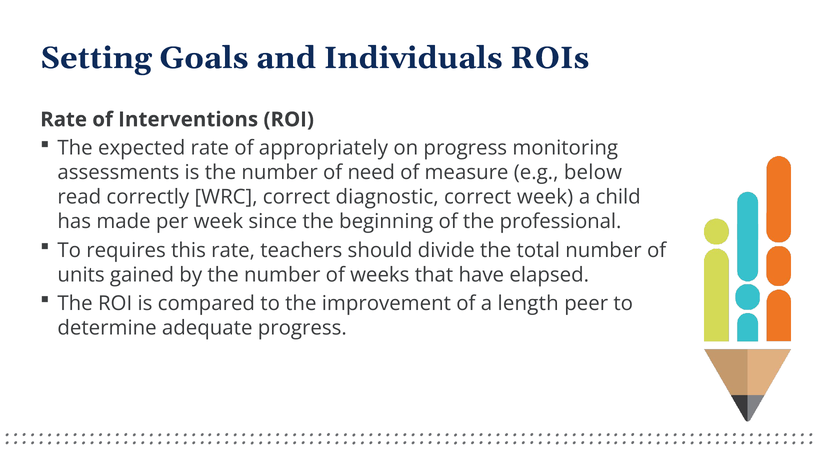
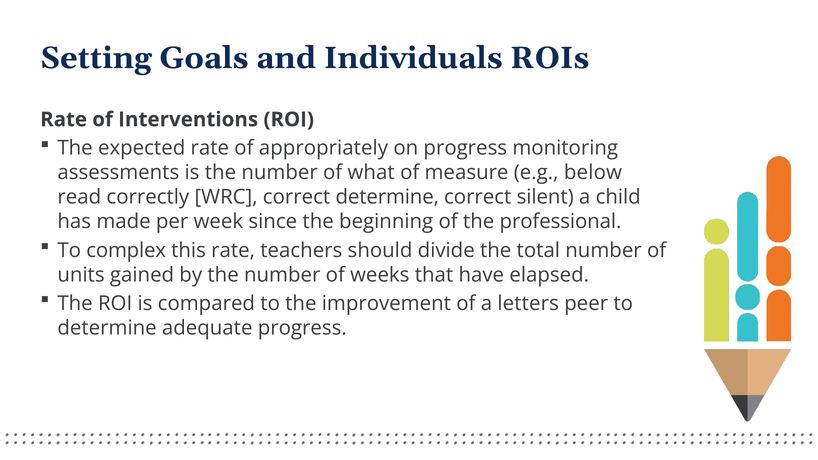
need: need -> what
correct diagnostic: diagnostic -> determine
correct week: week -> silent
requires: requires -> complex
length: length -> letters
